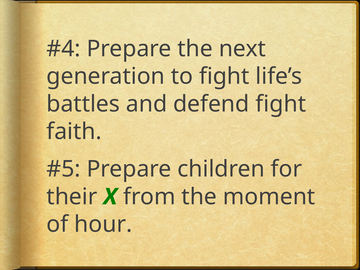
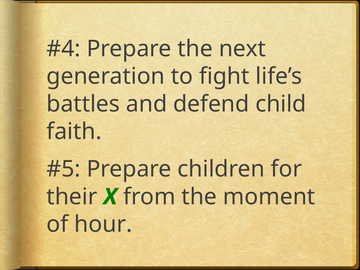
defend fight: fight -> child
